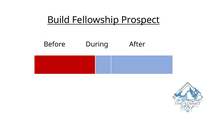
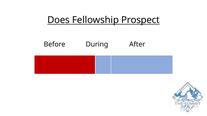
Build: Build -> Does
